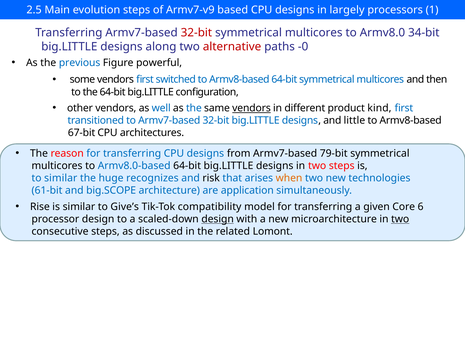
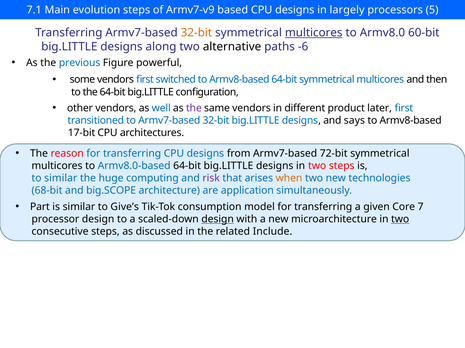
2.5: 2.5 -> 7.1
1: 1 -> 5
32-bit at (196, 33) colour: red -> orange
multicores at (314, 33) underline: none -> present
34-bit: 34-bit -> 60-bit
alternative colour: red -> black
-0: -0 -> -6
the at (194, 108) colour: blue -> purple
vendors at (251, 108) underline: present -> none
kind: kind -> later
little: little -> says
67-bit: 67-bit -> 17-bit
79-bit: 79-bit -> 72-bit
recognizes: recognizes -> computing
risk colour: black -> purple
61-bit: 61-bit -> 68-bit
Rise: Rise -> Part
compatibility: compatibility -> consumption
6: 6 -> 7
Lomont: Lomont -> Include
